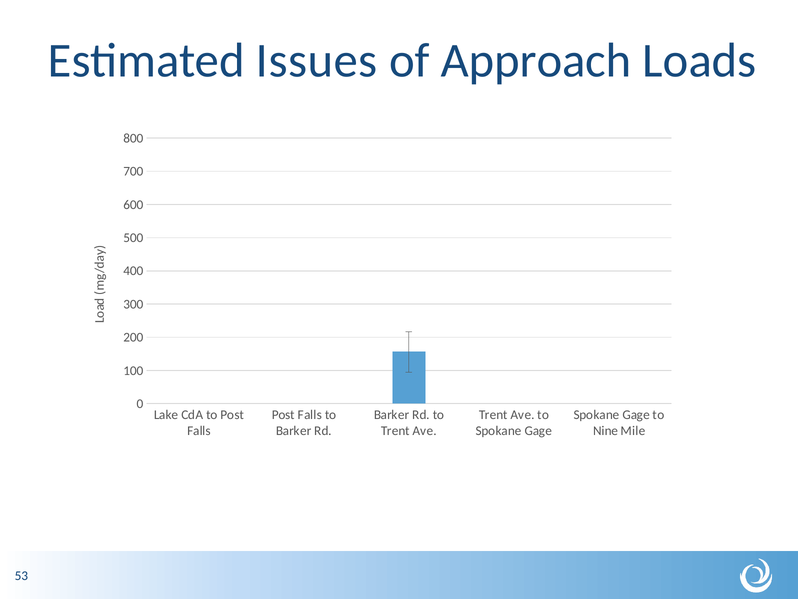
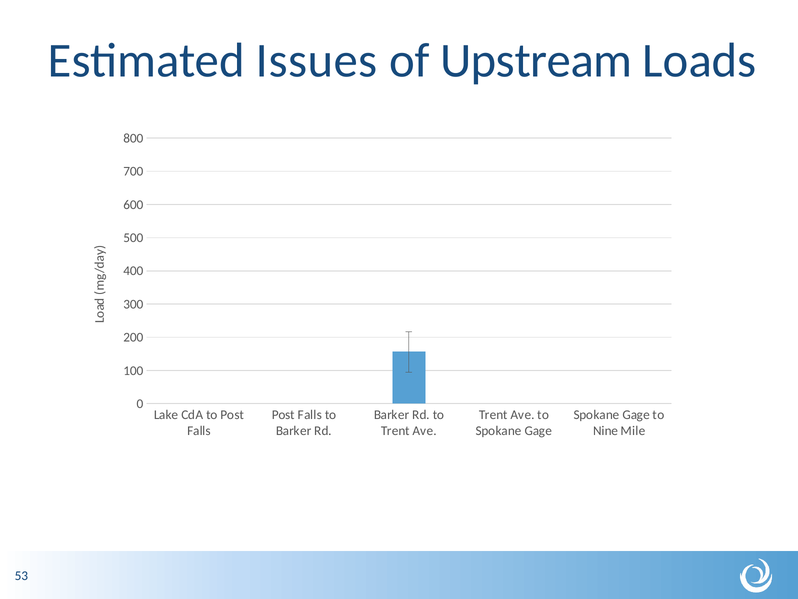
Approach: Approach -> Upstream
